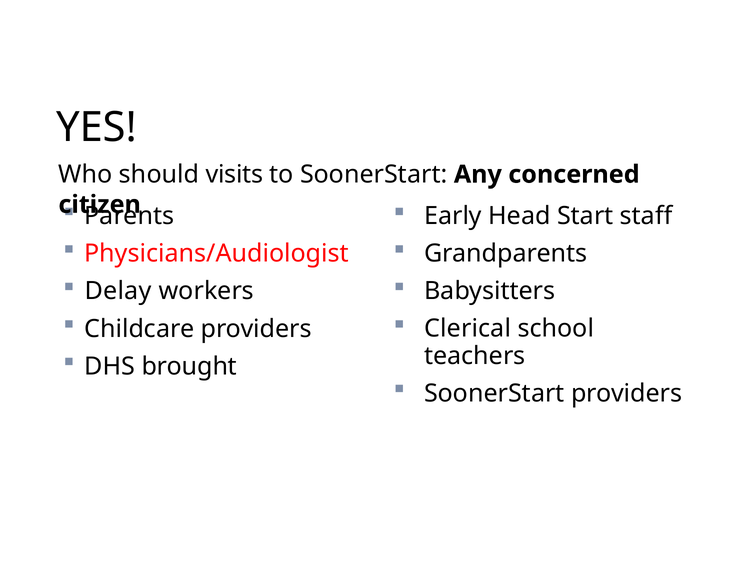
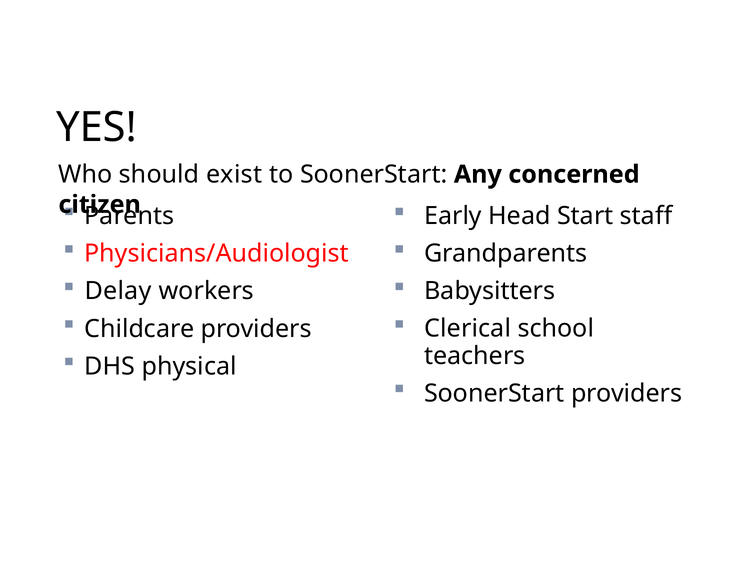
visits: visits -> exist
brought: brought -> physical
